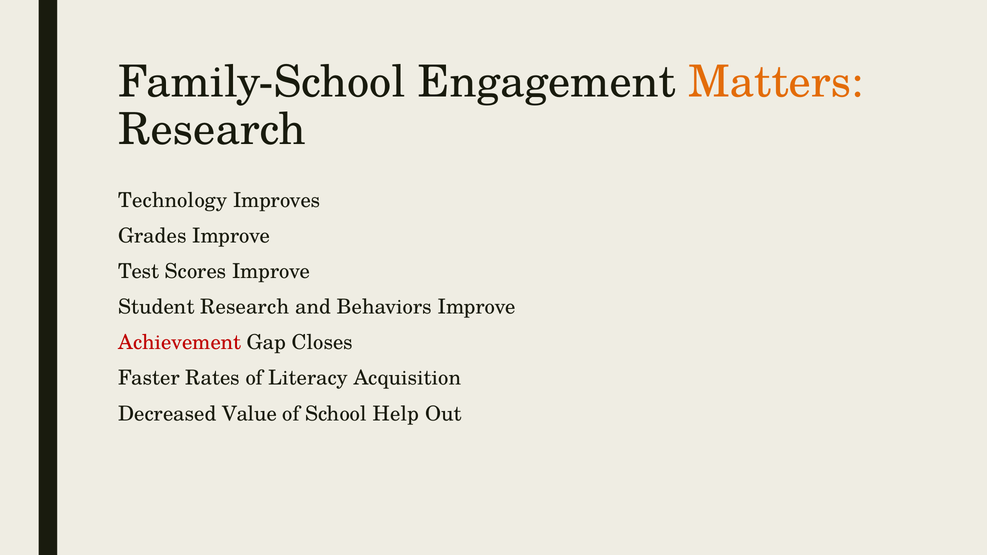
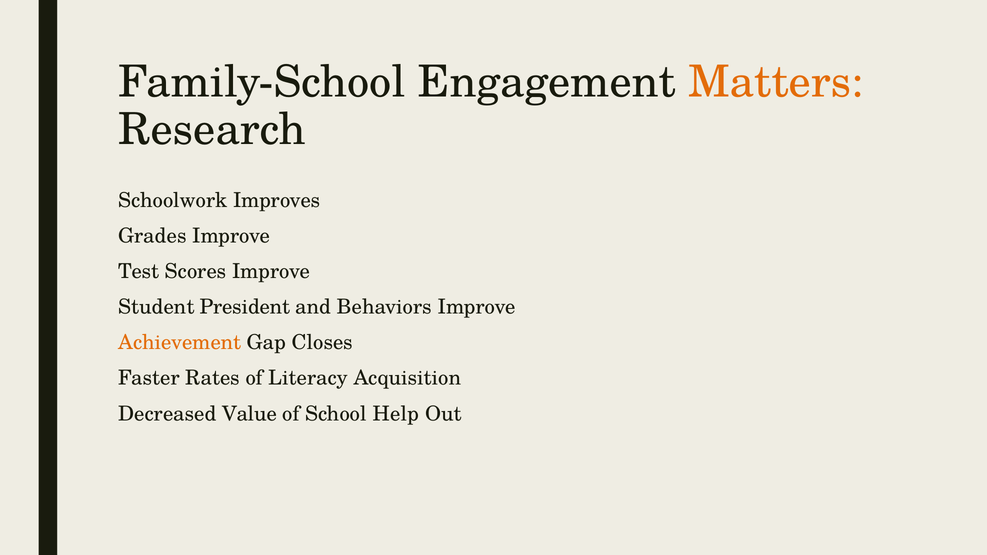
Technology: Technology -> Schoolwork
Student Research: Research -> President
Achievement colour: red -> orange
